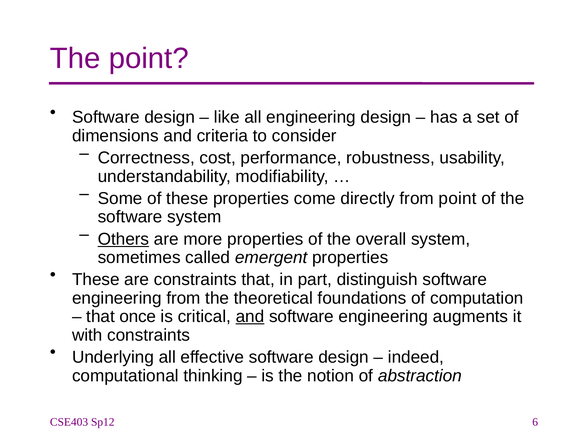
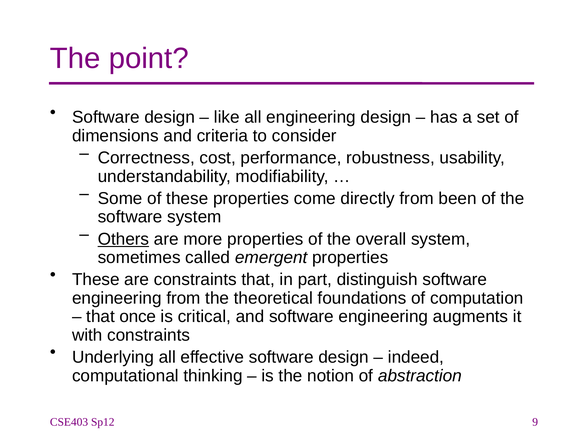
from point: point -> been
and at (250, 317) underline: present -> none
6: 6 -> 9
